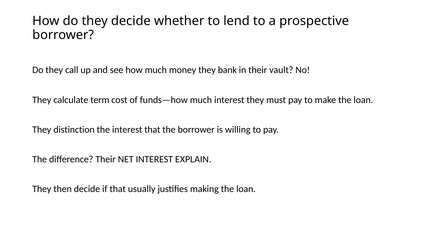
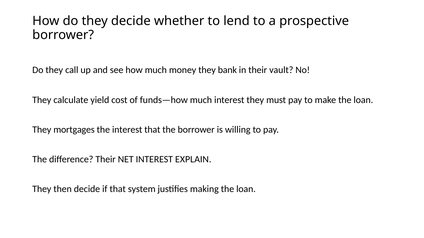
term: term -> yield
distinction: distinction -> mortgages
usually: usually -> system
